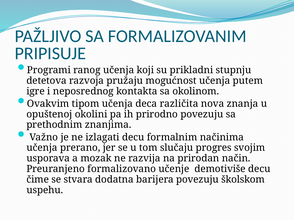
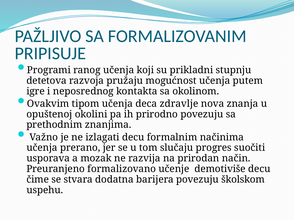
različita: različita -> zdravlje
svojim: svojim -> suočiti
